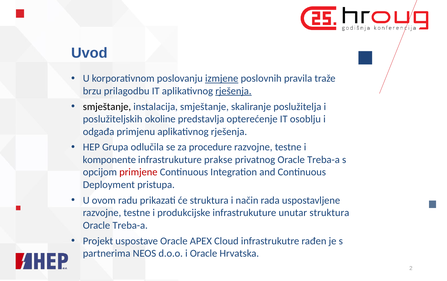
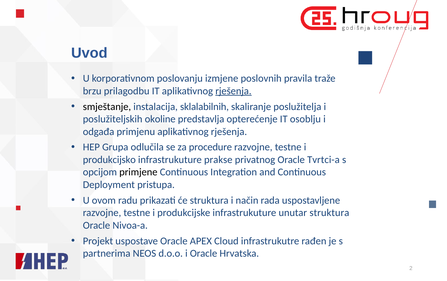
izmjene underline: present -> none
instalacija smještanje: smještanje -> sklalabilnih
komponente: komponente -> produkcijsko
privatnog Oracle Treba-a: Treba-a -> Tvrtci-a
primjene colour: red -> black
Treba-a at (130, 225): Treba-a -> Nivoa-a
